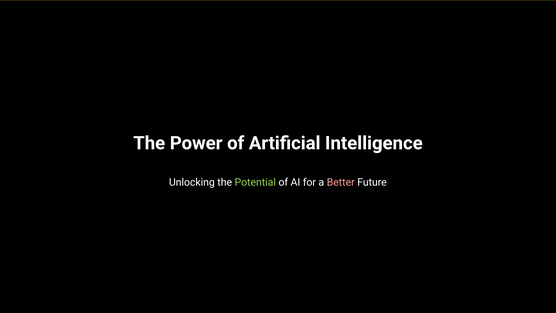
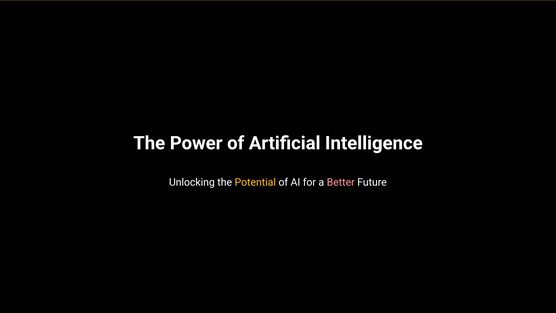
Potential colour: light green -> yellow
